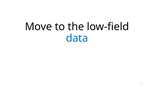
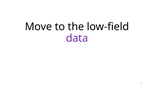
data colour: blue -> purple
